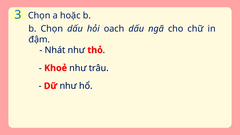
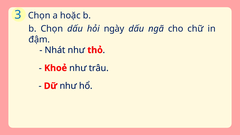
oach: oach -> ngày
